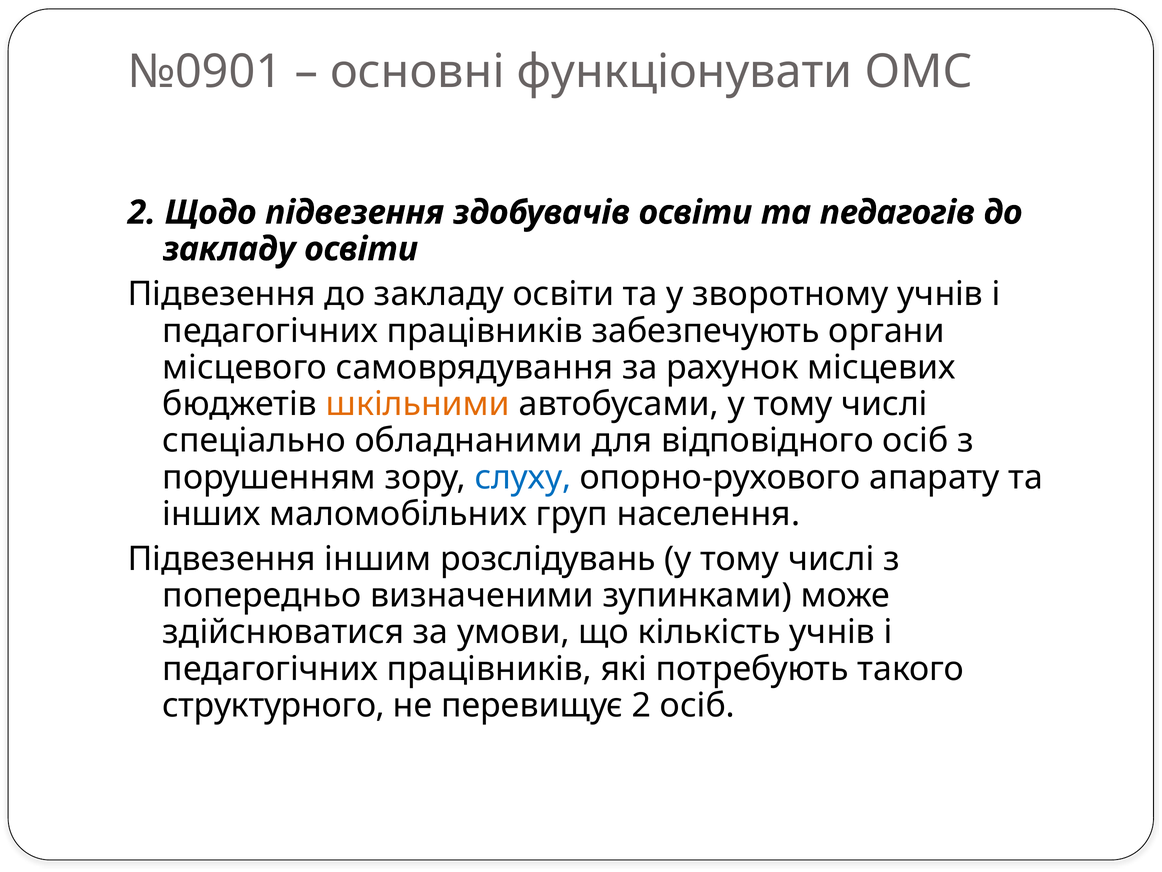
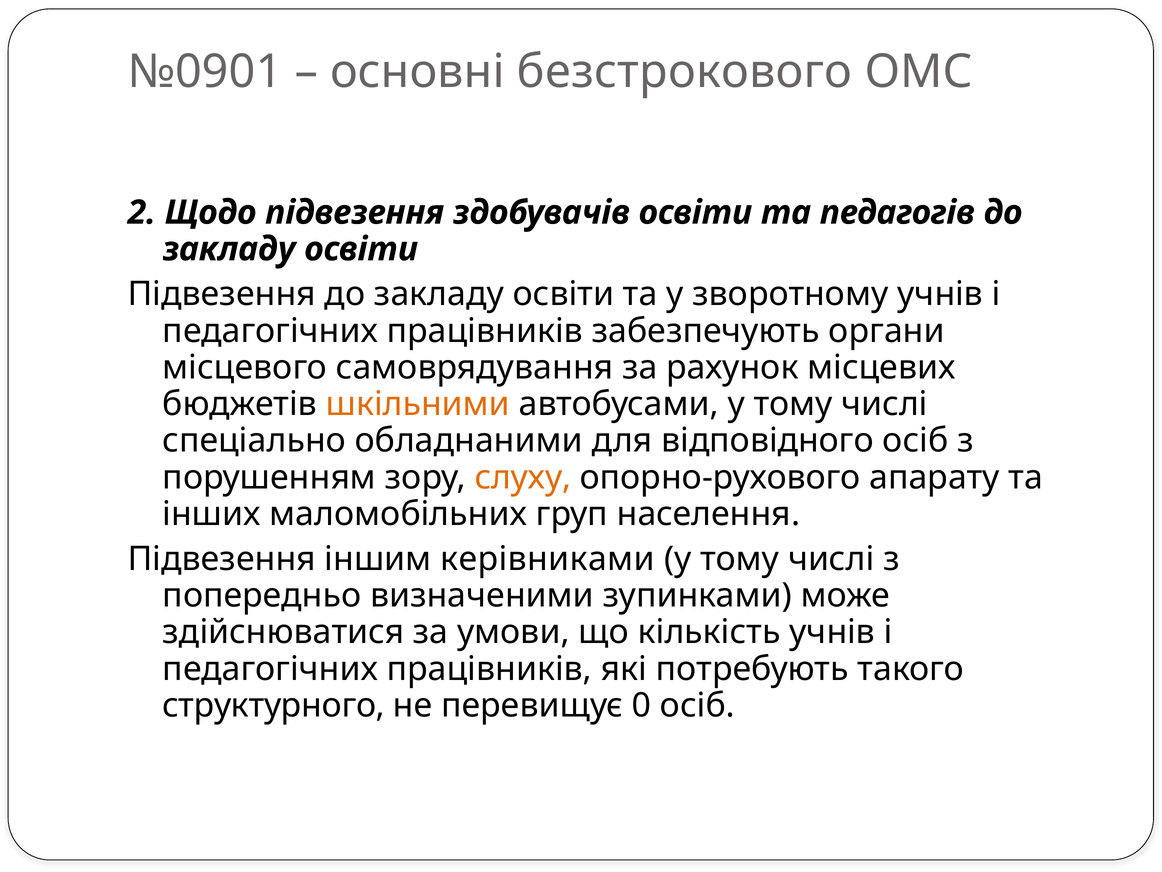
функціонувати: функціонувати -> безстрокового
слуху colour: blue -> orange
розслідувань: розслідувань -> керівниками
перевищує 2: 2 -> 0
